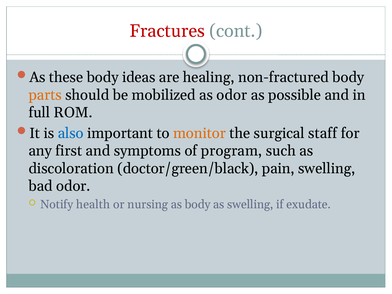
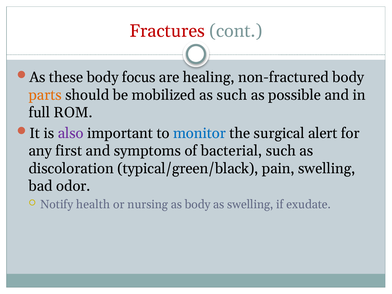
ideas: ideas -> focus
as odor: odor -> such
also colour: blue -> purple
monitor colour: orange -> blue
staff: staff -> alert
program: program -> bacterial
doctor/green/black: doctor/green/black -> typical/green/black
